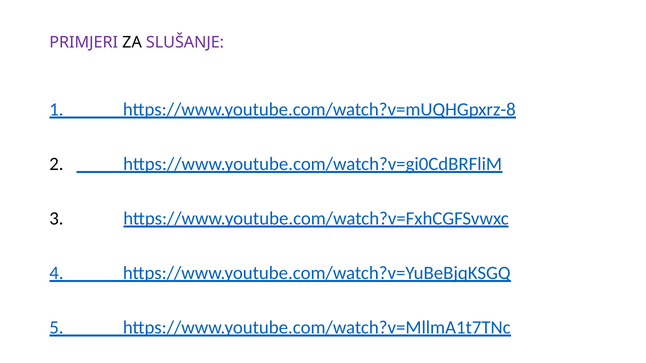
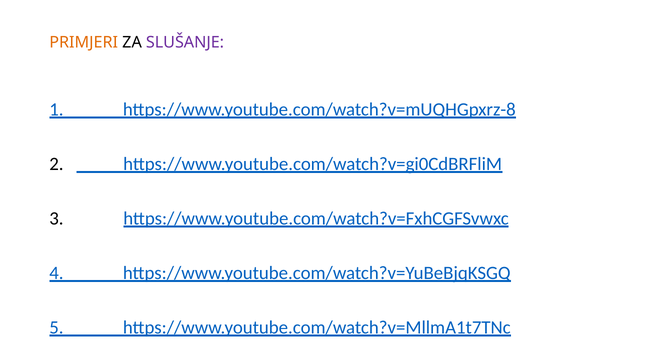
PRIMJERI colour: purple -> orange
